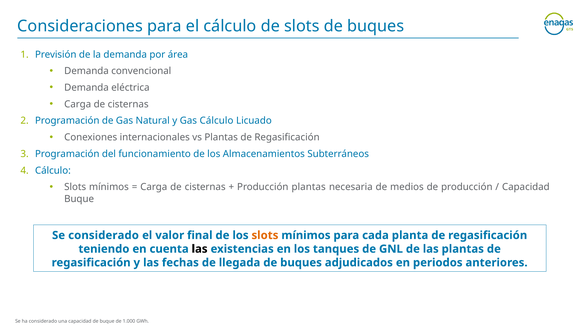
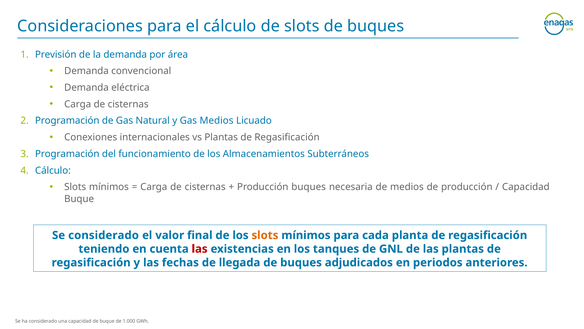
Gas Cálculo: Cálculo -> Medios
Producción plantas: plantas -> buques
las at (200, 249) colour: black -> red
